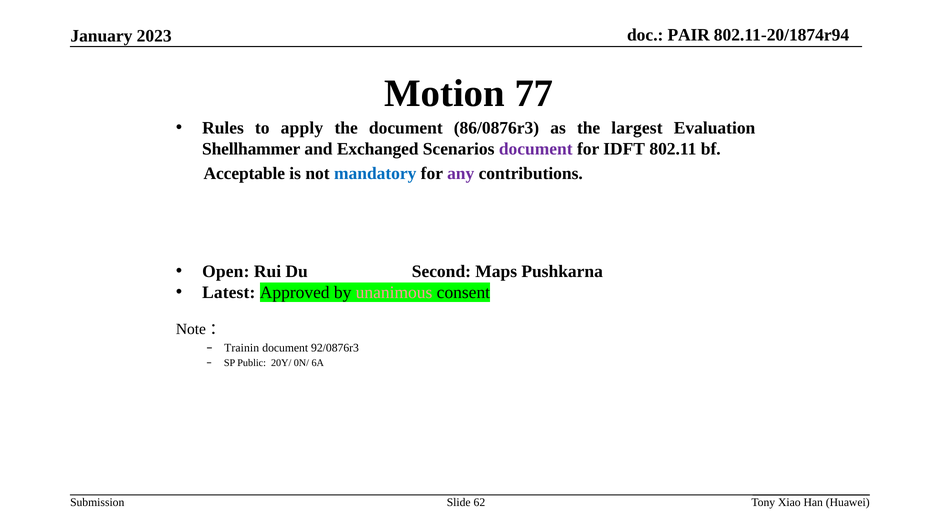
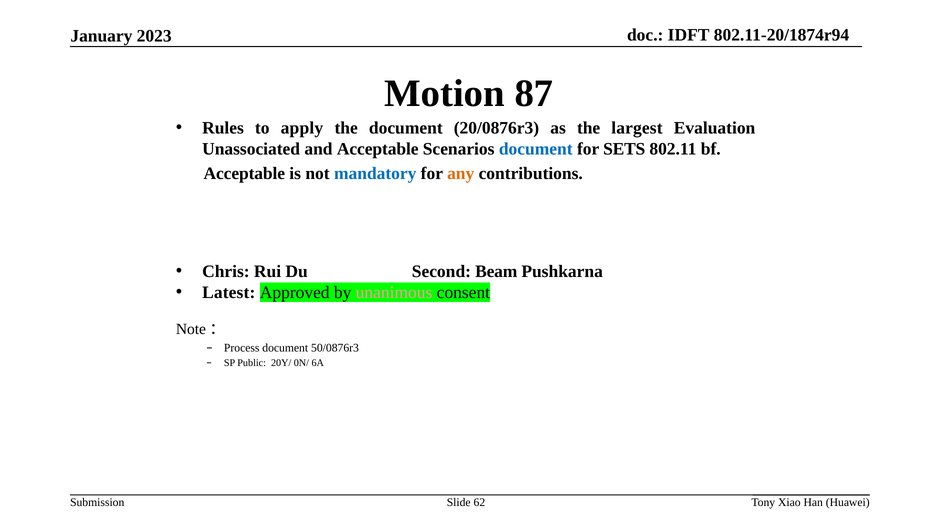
PAIR: PAIR -> IDFT
77: 77 -> 87
86/0876r3: 86/0876r3 -> 20/0876r3
Shellhammer: Shellhammer -> Unassociated
and Exchanged: Exchanged -> Acceptable
document at (536, 149) colour: purple -> blue
IDFT: IDFT -> SETS
any colour: purple -> orange
Open: Open -> Chris
Maps: Maps -> Beam
Trainin: Trainin -> Process
92/0876r3: 92/0876r3 -> 50/0876r3
